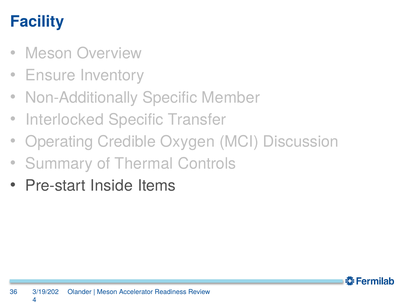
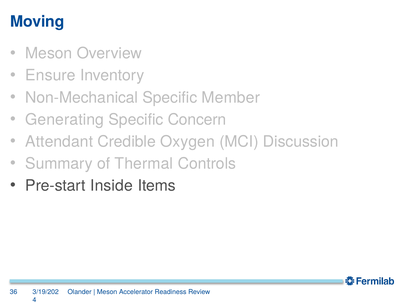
Facility: Facility -> Moving
Non-Additionally: Non-Additionally -> Non-Mechanical
Interlocked: Interlocked -> Generating
Transfer: Transfer -> Concern
Operating: Operating -> Attendant
